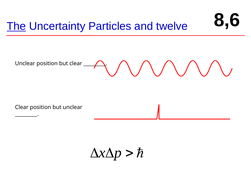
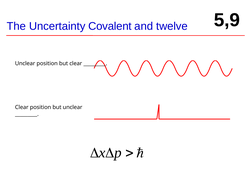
8,6: 8,6 -> 5,9
The underline: present -> none
Particles: Particles -> Covalent
